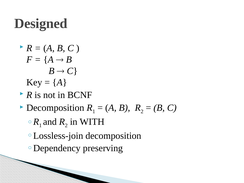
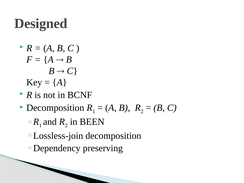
WITH: WITH -> BEEN
